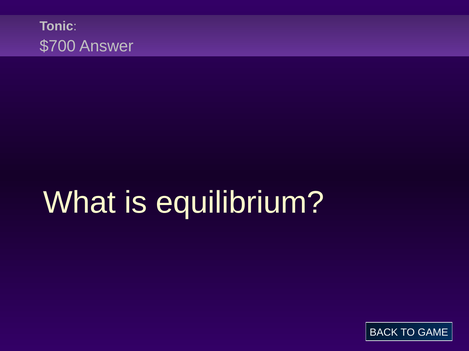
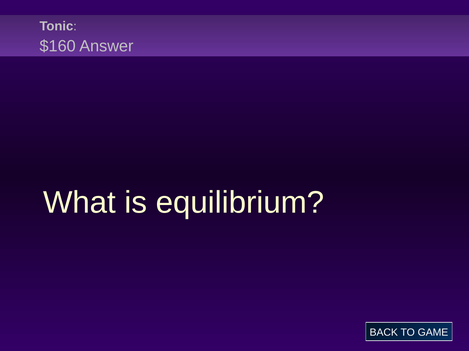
$700: $700 -> $160
